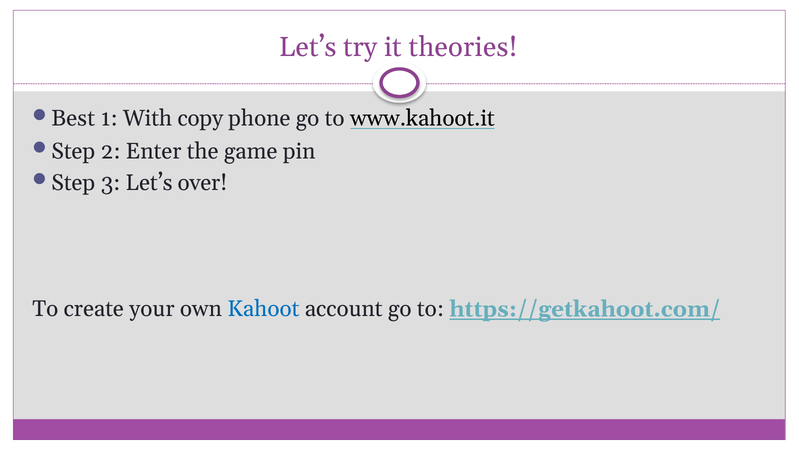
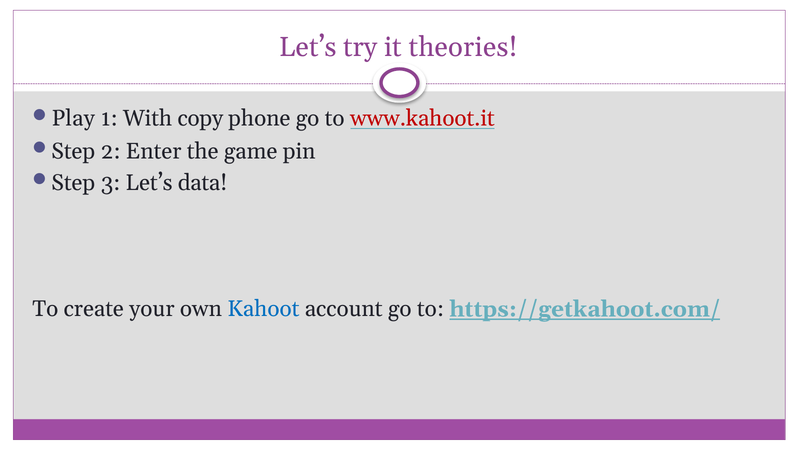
Best: Best -> Play
www.kahoot.it colour: black -> red
over: over -> data
